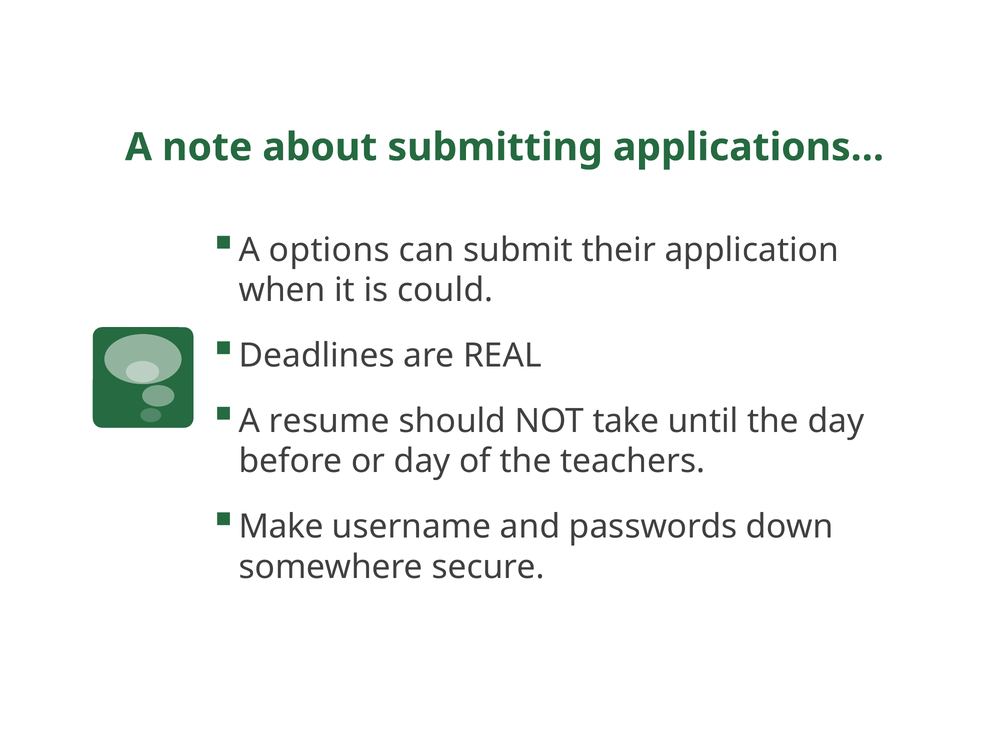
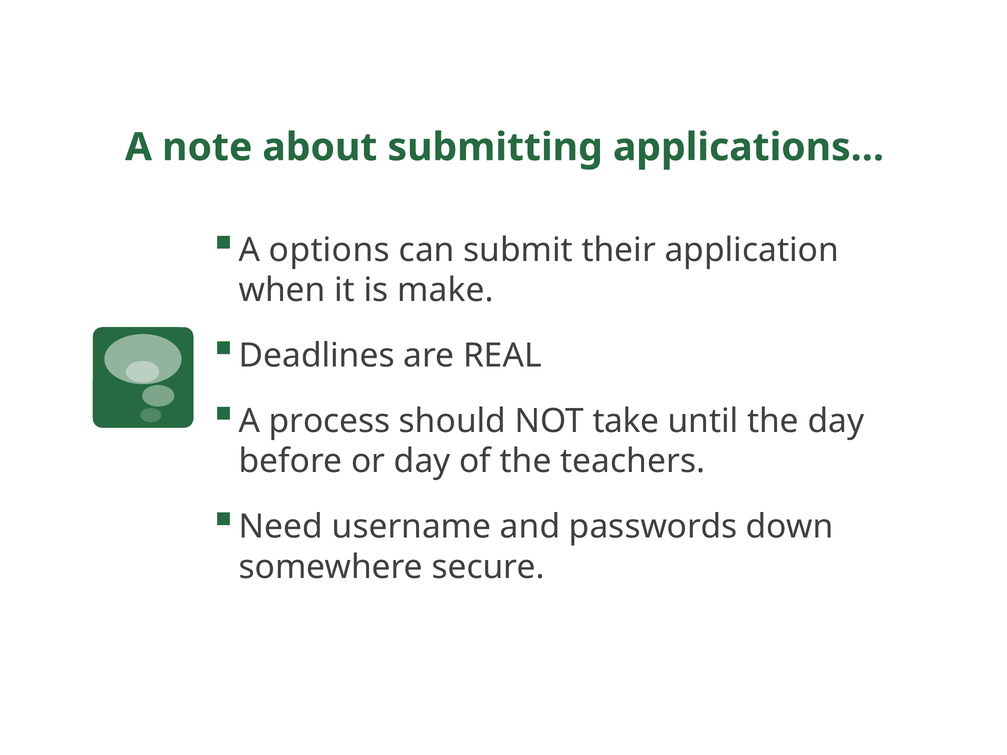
could: could -> make
resume: resume -> process
Make: Make -> Need
